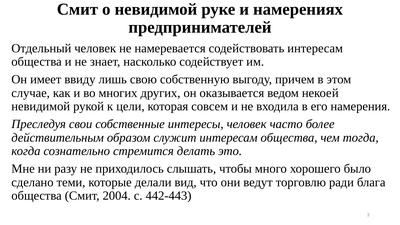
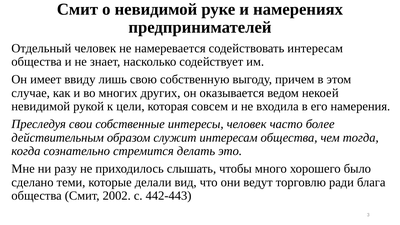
2004: 2004 -> 2002
